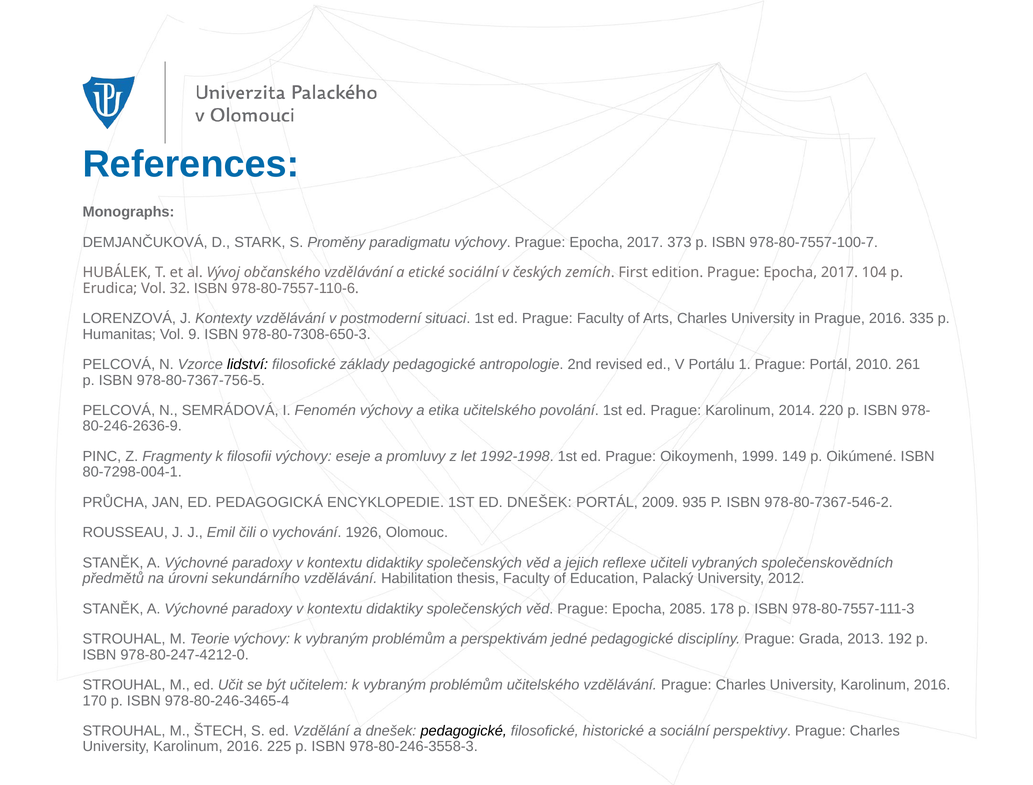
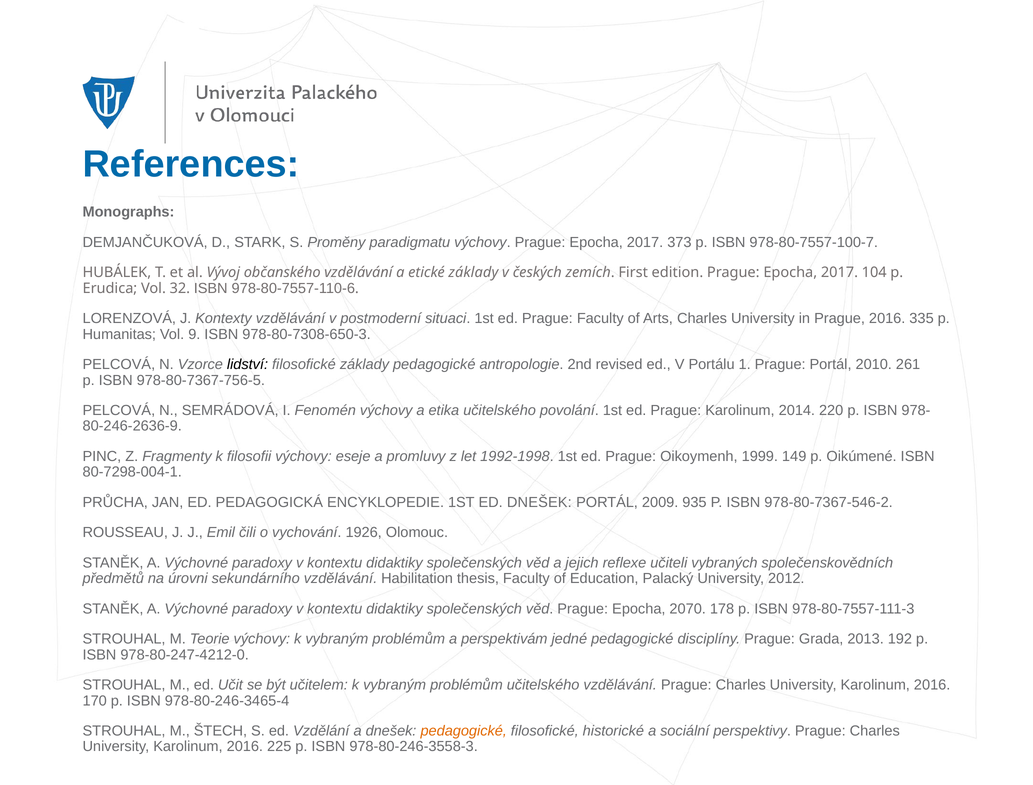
etické sociální: sociální -> základy
2085: 2085 -> 2070
pedagogické at (464, 731) colour: black -> orange
